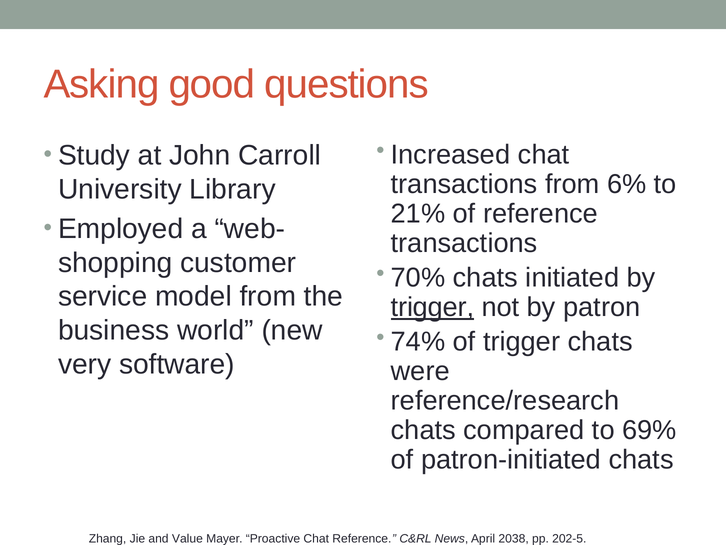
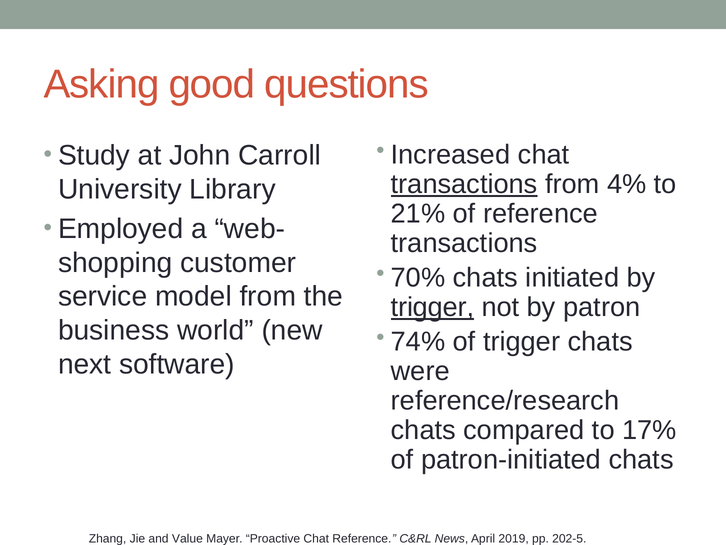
transactions at (464, 184) underline: none -> present
6%: 6% -> 4%
very: very -> next
69%: 69% -> 17%
2038: 2038 -> 2019
